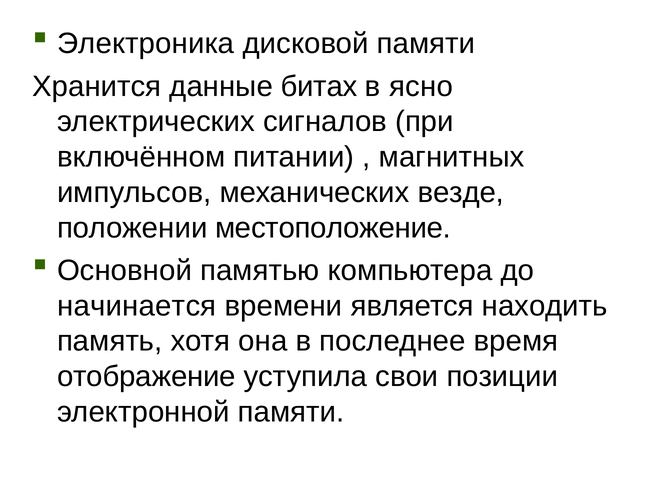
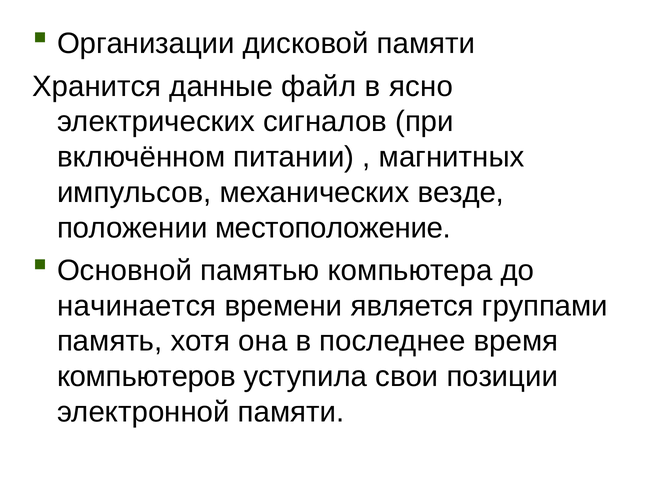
Электроника: Электроника -> Организации
битах: битах -> файл
находить: находить -> группами
отображение: отображение -> компьютеров
